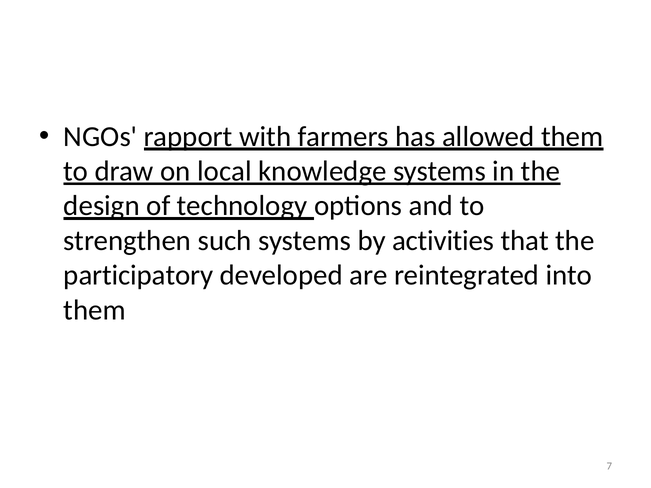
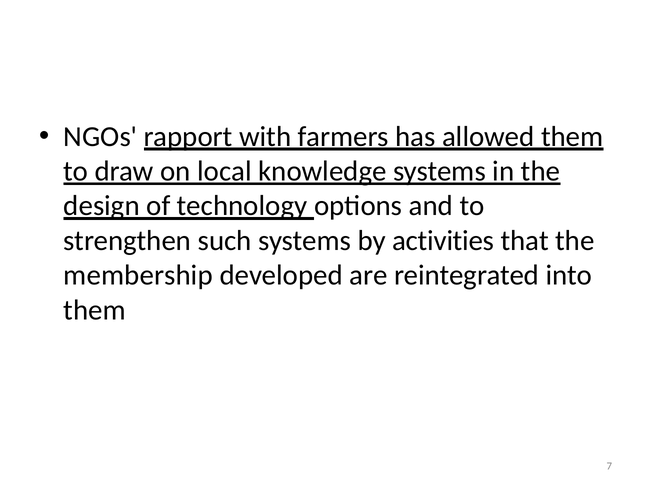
participatory: participatory -> membership
